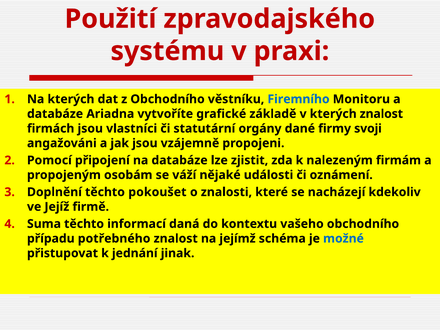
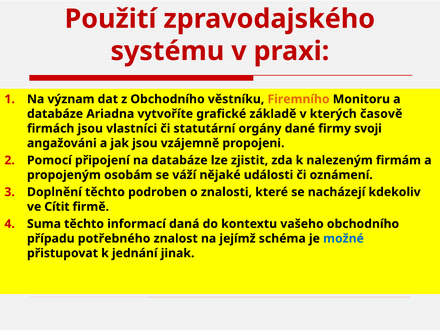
Na kterých: kterých -> význam
Firemního colour: blue -> orange
kterých znalost: znalost -> časově
pokoušet: pokoušet -> podroben
Jejíž: Jejíž -> Cítit
